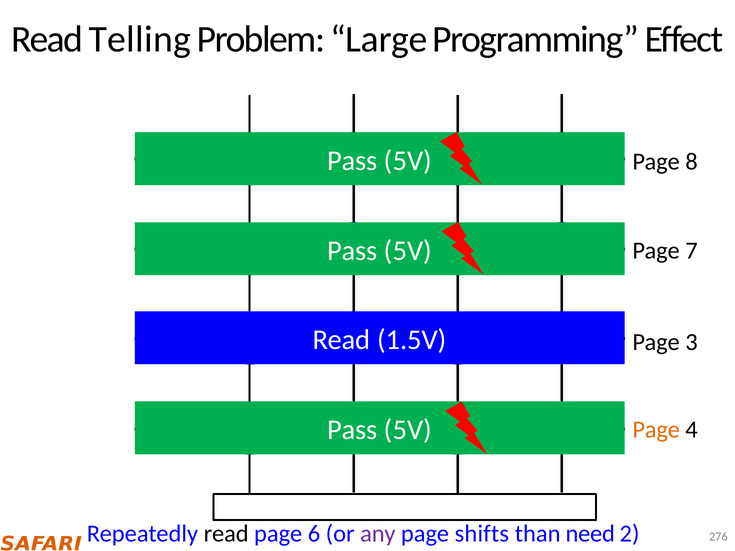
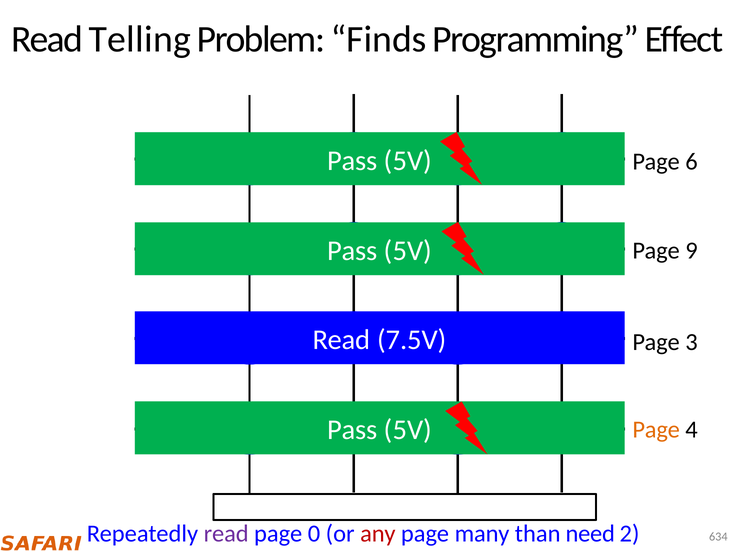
Large: Large -> Finds
8: 8 -> 6
7: 7 -> 9
1.5V: 1.5V -> 7.5V
read at (226, 534) colour: black -> purple
6: 6 -> 0
any colour: purple -> red
shifts: shifts -> many
276: 276 -> 634
